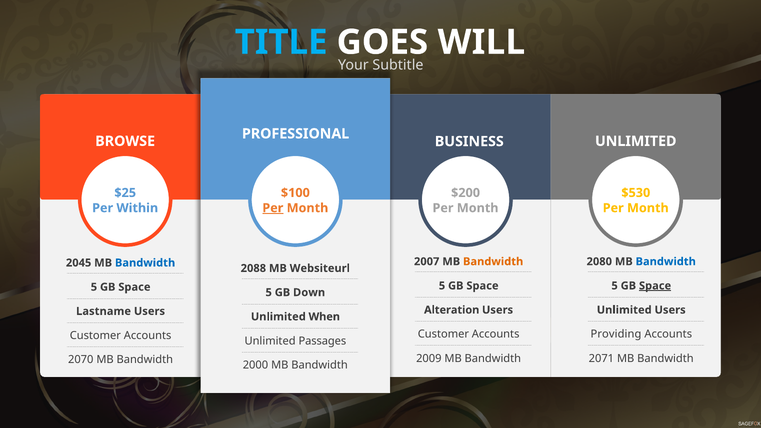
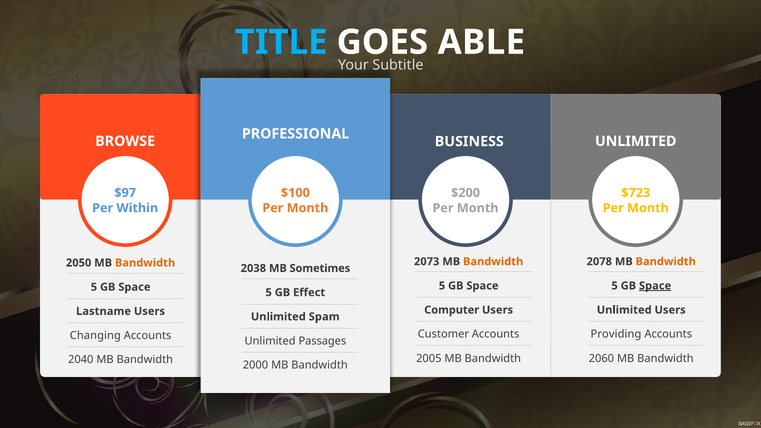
WILL: WILL -> ABLE
$25: $25 -> $97
$530: $530 -> $723
Per at (273, 208) underline: present -> none
2007: 2007 -> 2073
2080: 2080 -> 2078
Bandwidth at (666, 262) colour: blue -> orange
2045: 2045 -> 2050
Bandwidth at (145, 263) colour: blue -> orange
2088: 2088 -> 2038
Websiteurl: Websiteurl -> Sometimes
Down: Down -> Effect
Alteration: Alteration -> Computer
When: When -> Spam
Customer at (95, 335): Customer -> Changing
2009: 2009 -> 2005
2071: 2071 -> 2060
2070: 2070 -> 2040
